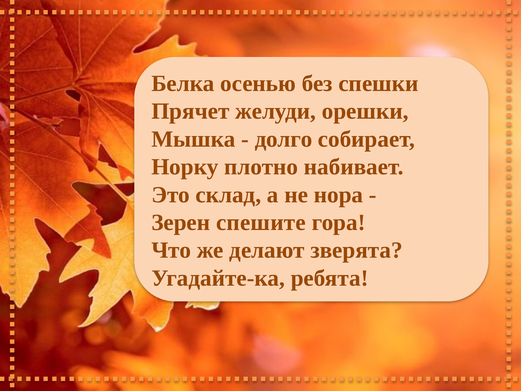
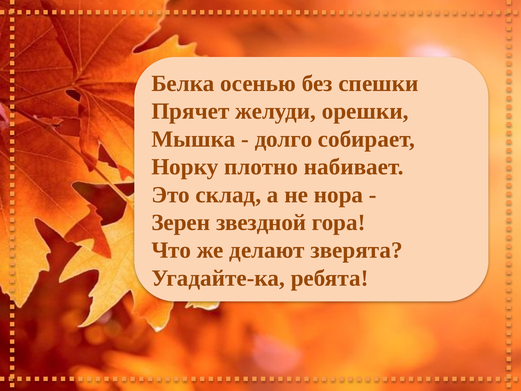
спешите: спешите -> звездной
